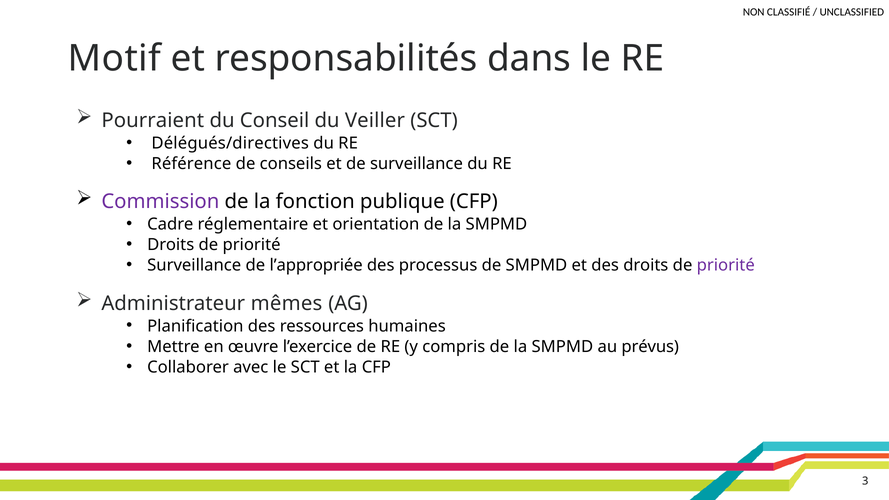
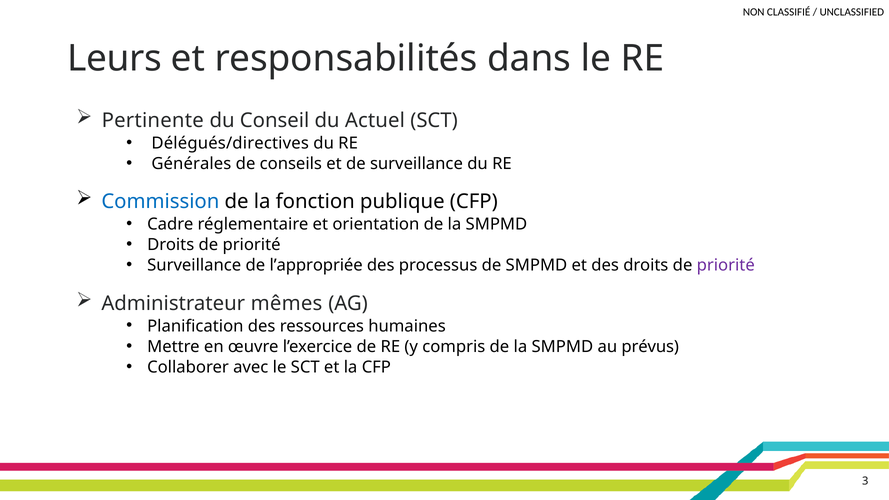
Motif: Motif -> Leurs
Pourraient: Pourraient -> Pertinente
Veiller: Veiller -> Actuel
Référence: Référence -> Générales
Commission colour: purple -> blue
